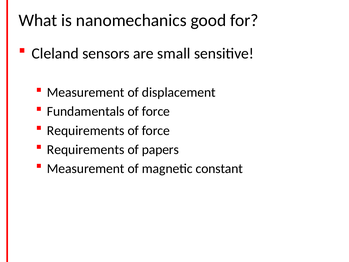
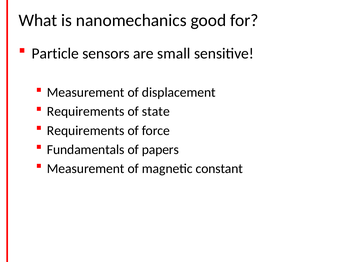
Cleland: Cleland -> Particle
Fundamentals at (86, 111): Fundamentals -> Requirements
force at (156, 111): force -> state
Requirements at (86, 149): Requirements -> Fundamentals
